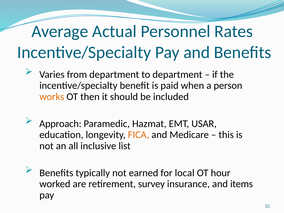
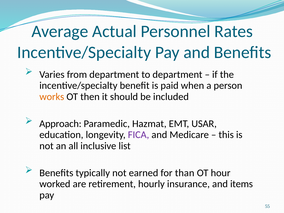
FICA colour: orange -> purple
local: local -> than
survey: survey -> hourly
